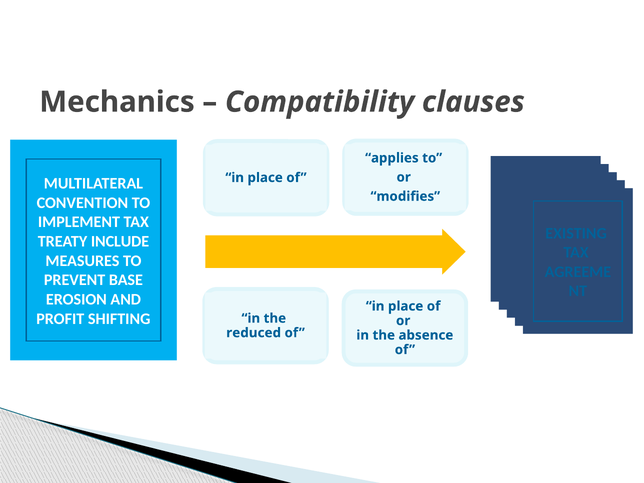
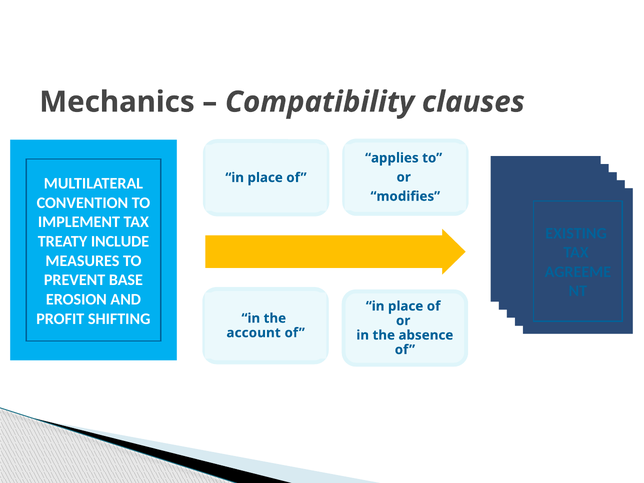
reduced: reduced -> account
